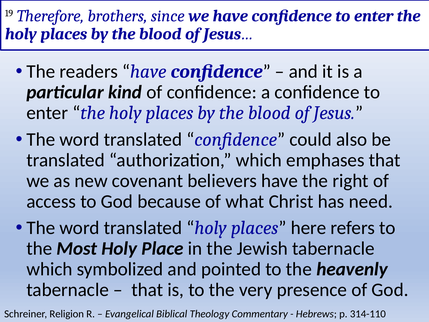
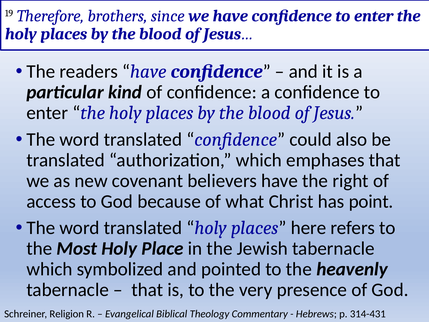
need: need -> point
314-110: 314-110 -> 314-431
